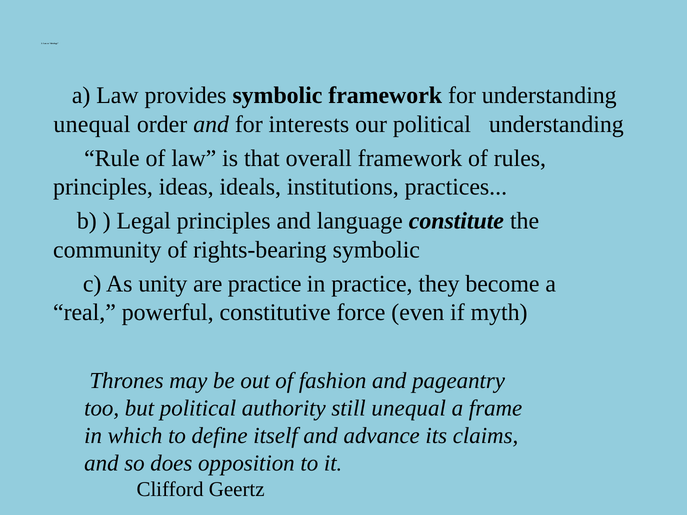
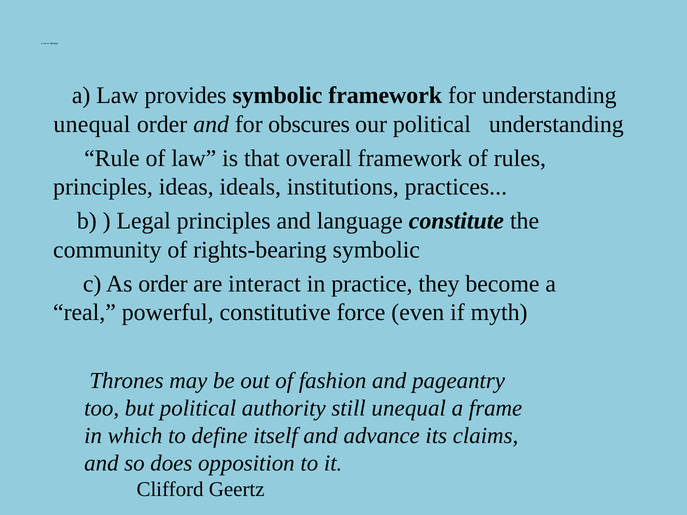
interests: interests -> obscures
As unity: unity -> order
are practice: practice -> interact
